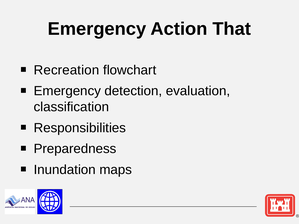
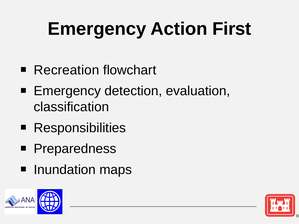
That: That -> First
